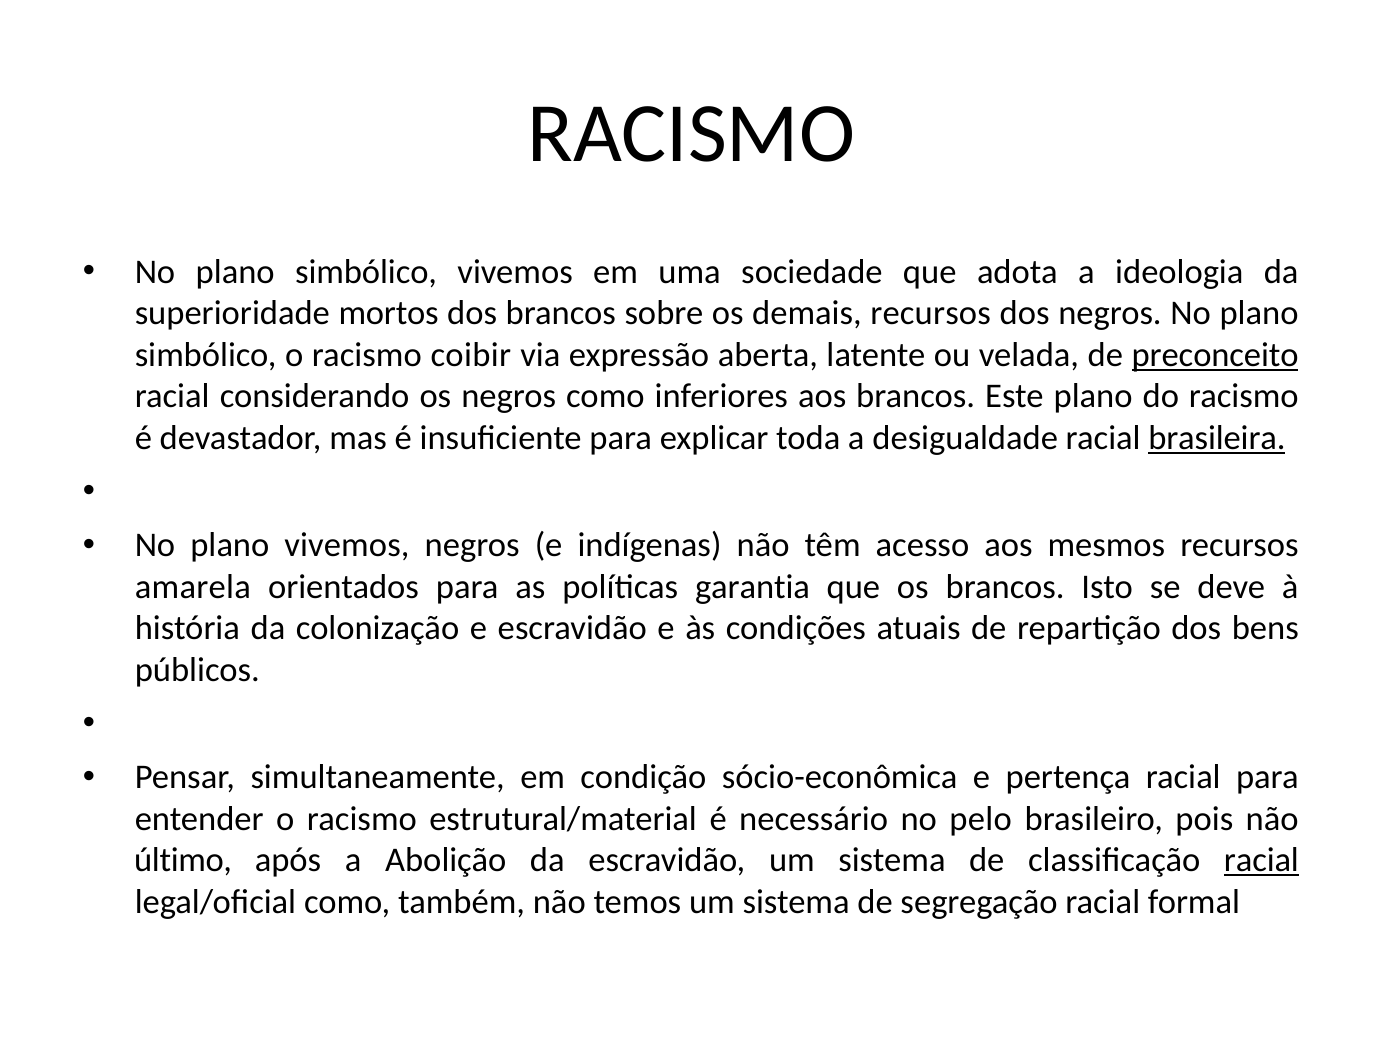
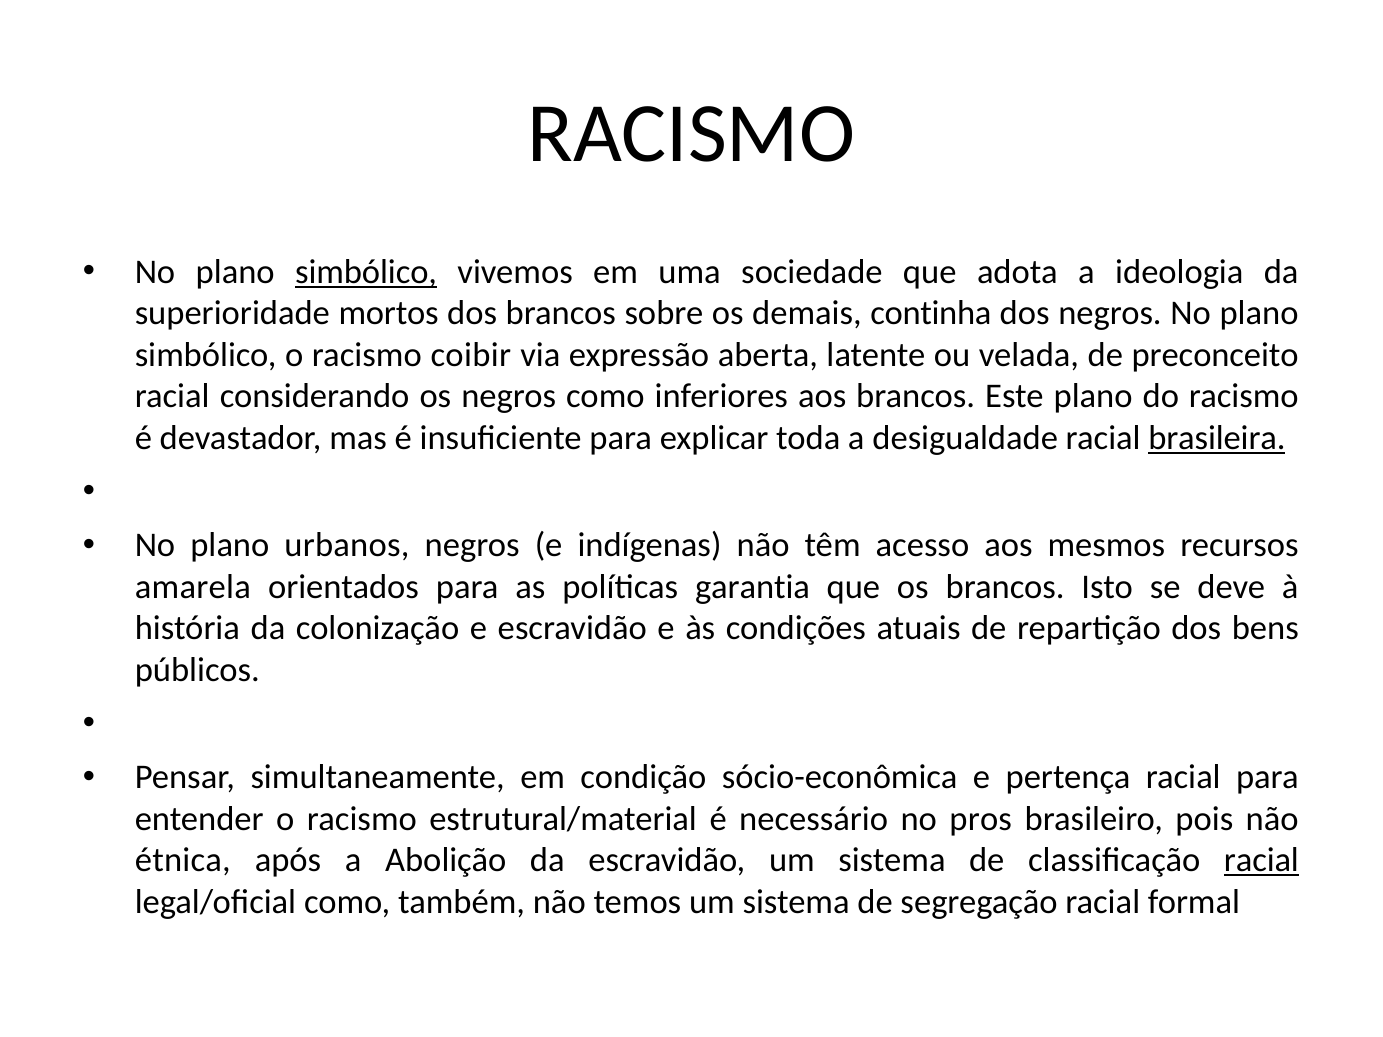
simbólico at (366, 272) underline: none -> present
demais recursos: recursos -> continha
preconceito underline: present -> none
plano vivemos: vivemos -> urbanos
pelo: pelo -> pros
último: último -> étnica
